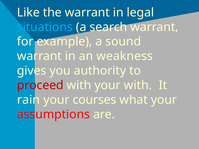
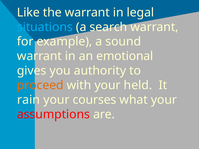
weakness: weakness -> emotional
proceed colour: red -> orange
your with: with -> held
